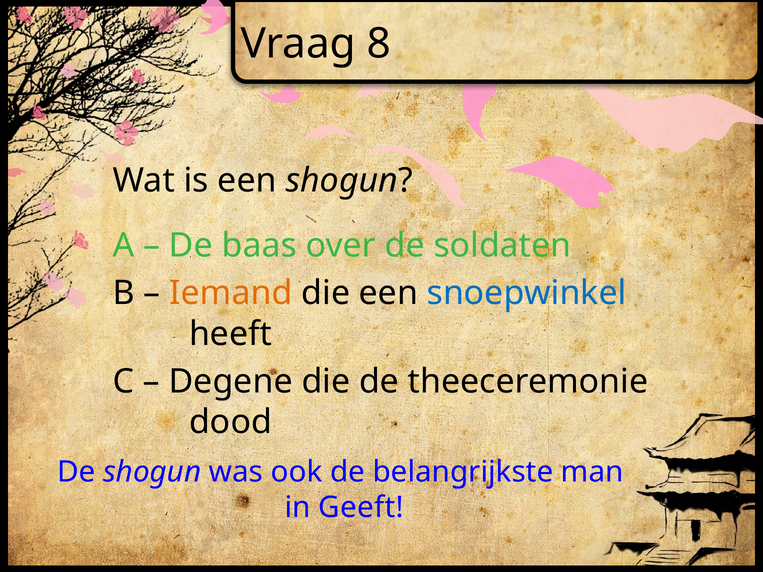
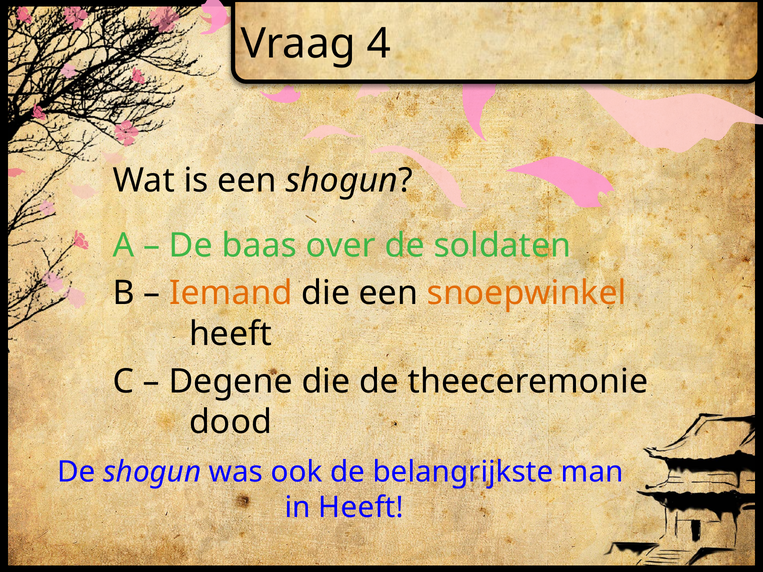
8: 8 -> 4
snoepwinkel colour: blue -> orange
in Geeft: Geeft -> Heeft
